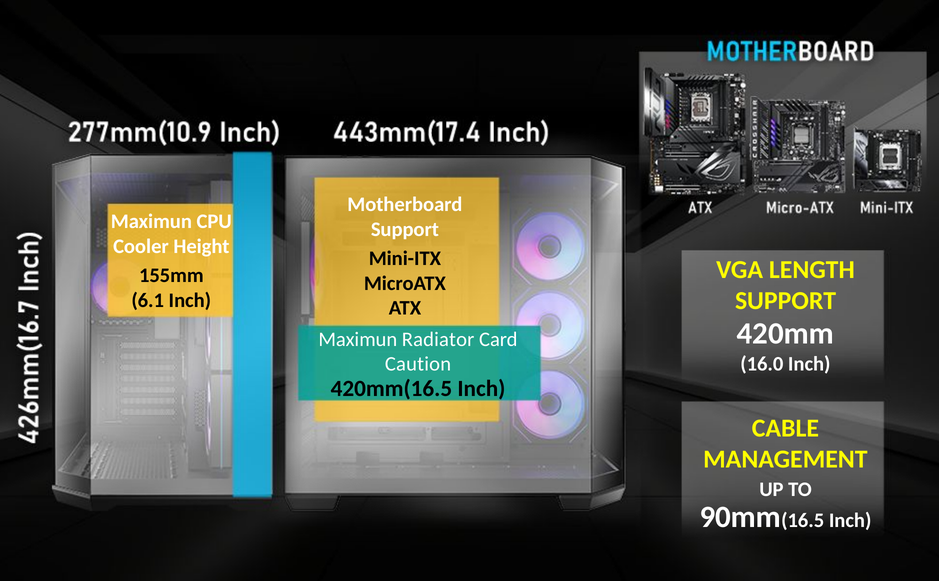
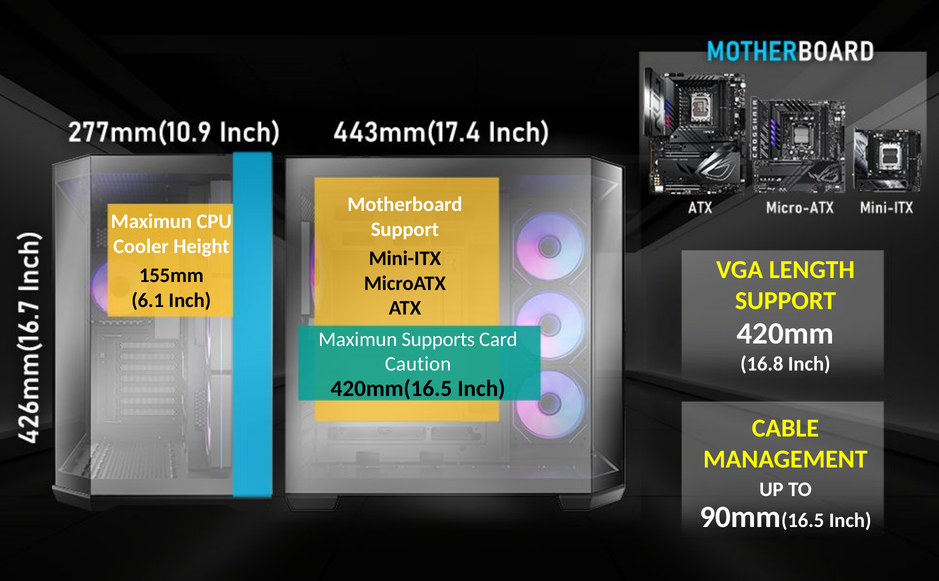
Radiator: Radiator -> Supports
16.0: 16.0 -> 16.8
